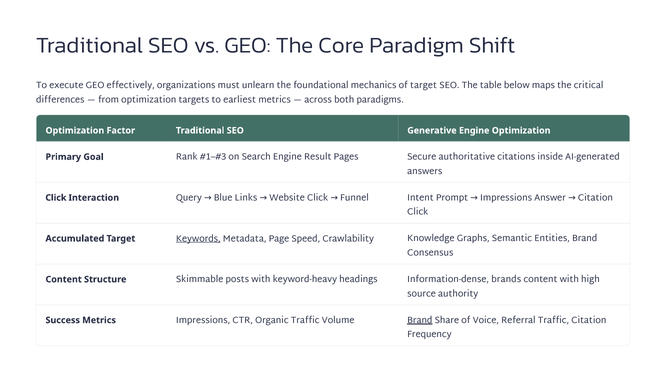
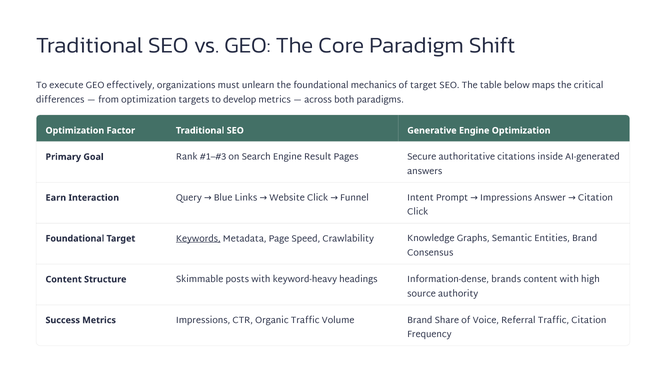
earliest: earliest -> develop
Click at (56, 198): Click -> Earn
Accumulated at (75, 238): Accumulated -> Foundational
Brand at (420, 320) underline: present -> none
